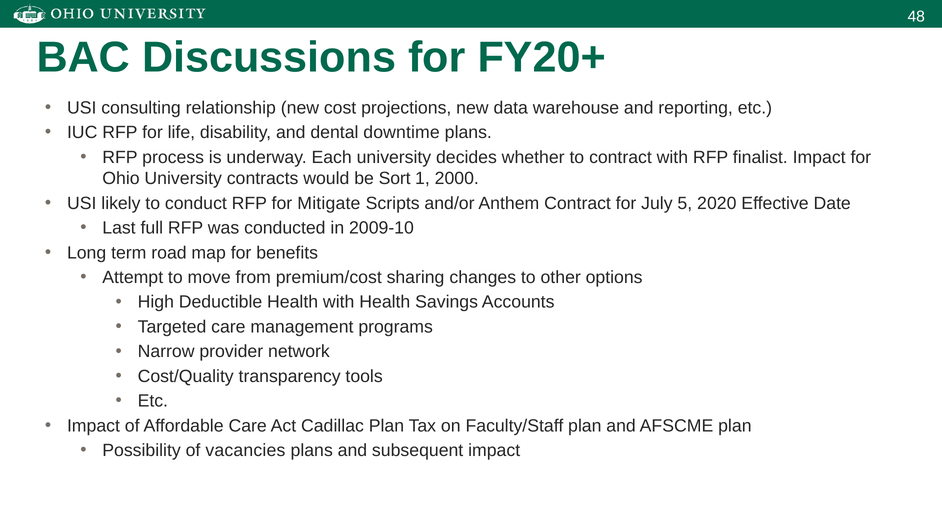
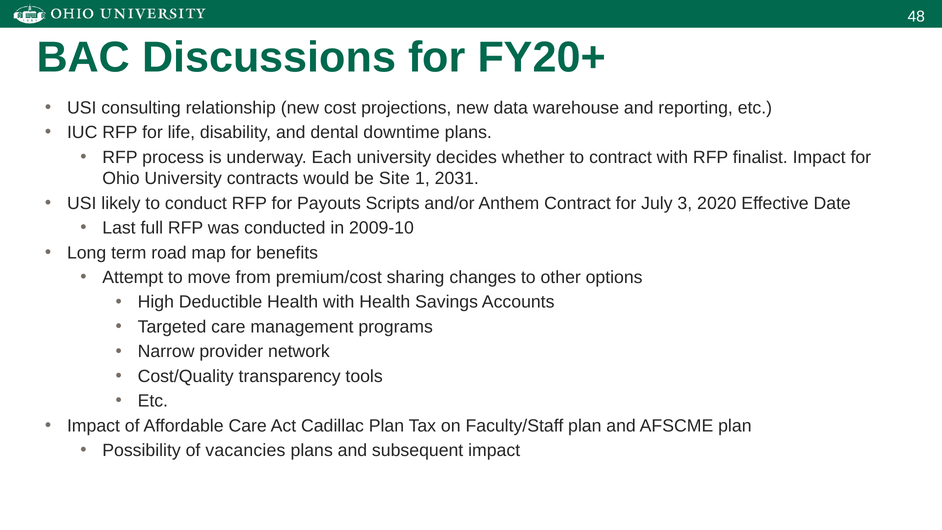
Sort: Sort -> Site
2000: 2000 -> 2031
Mitigate: Mitigate -> Payouts
5: 5 -> 3
